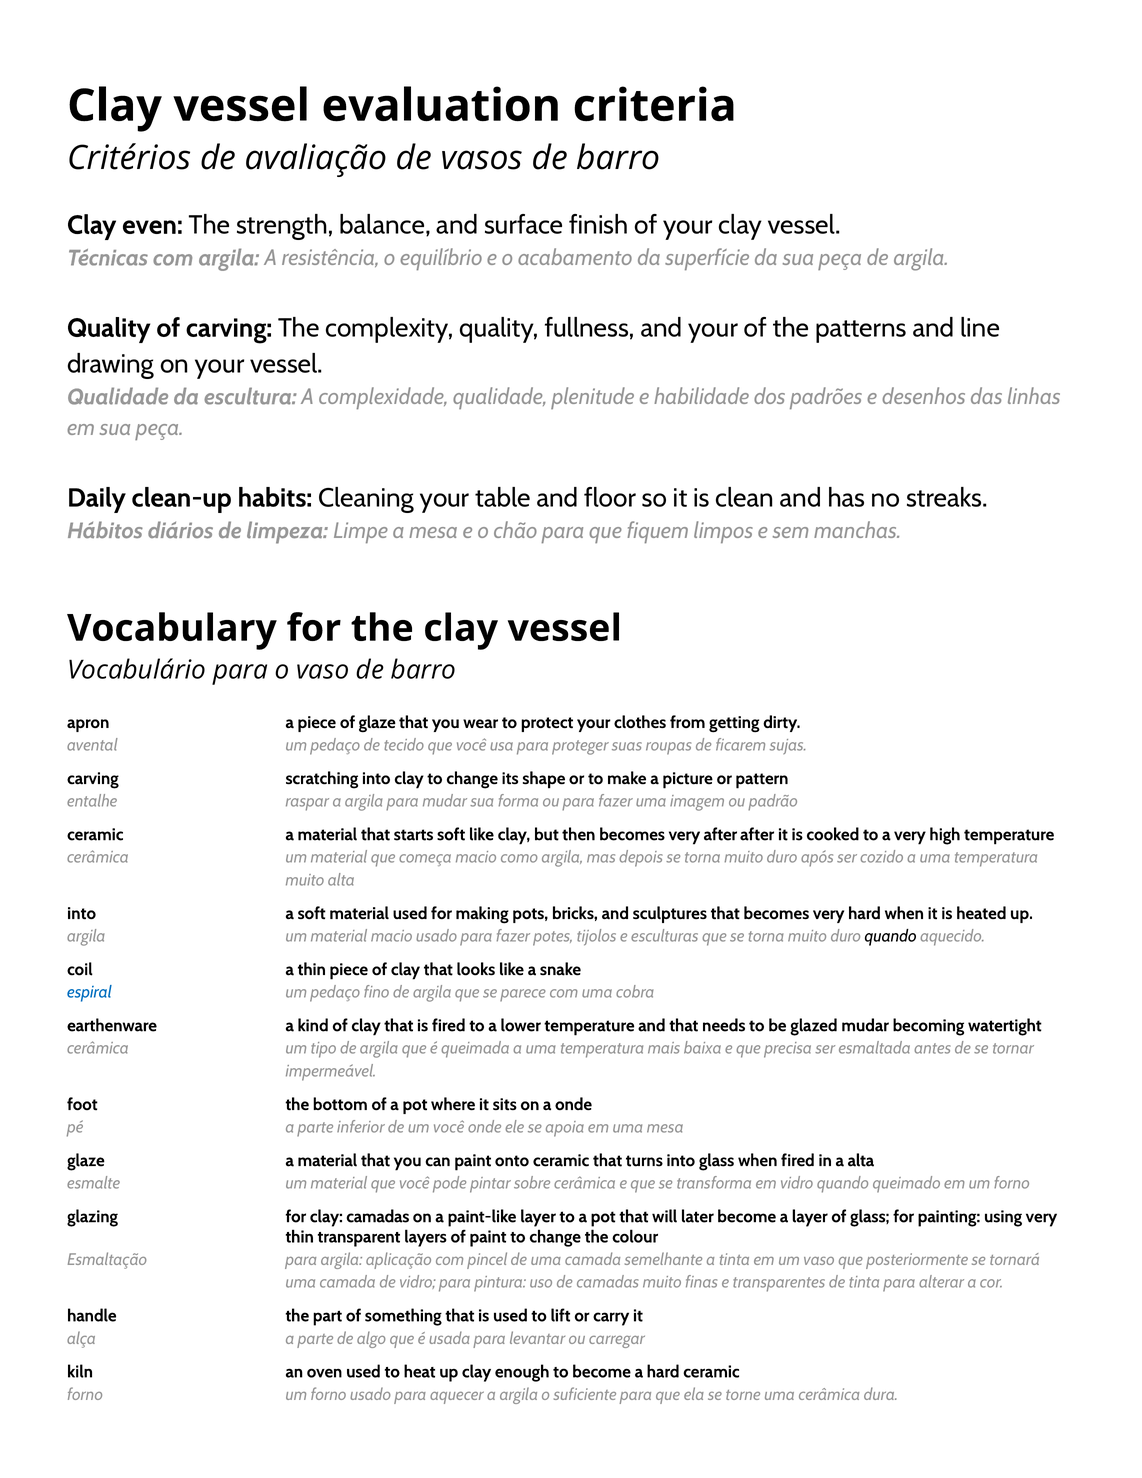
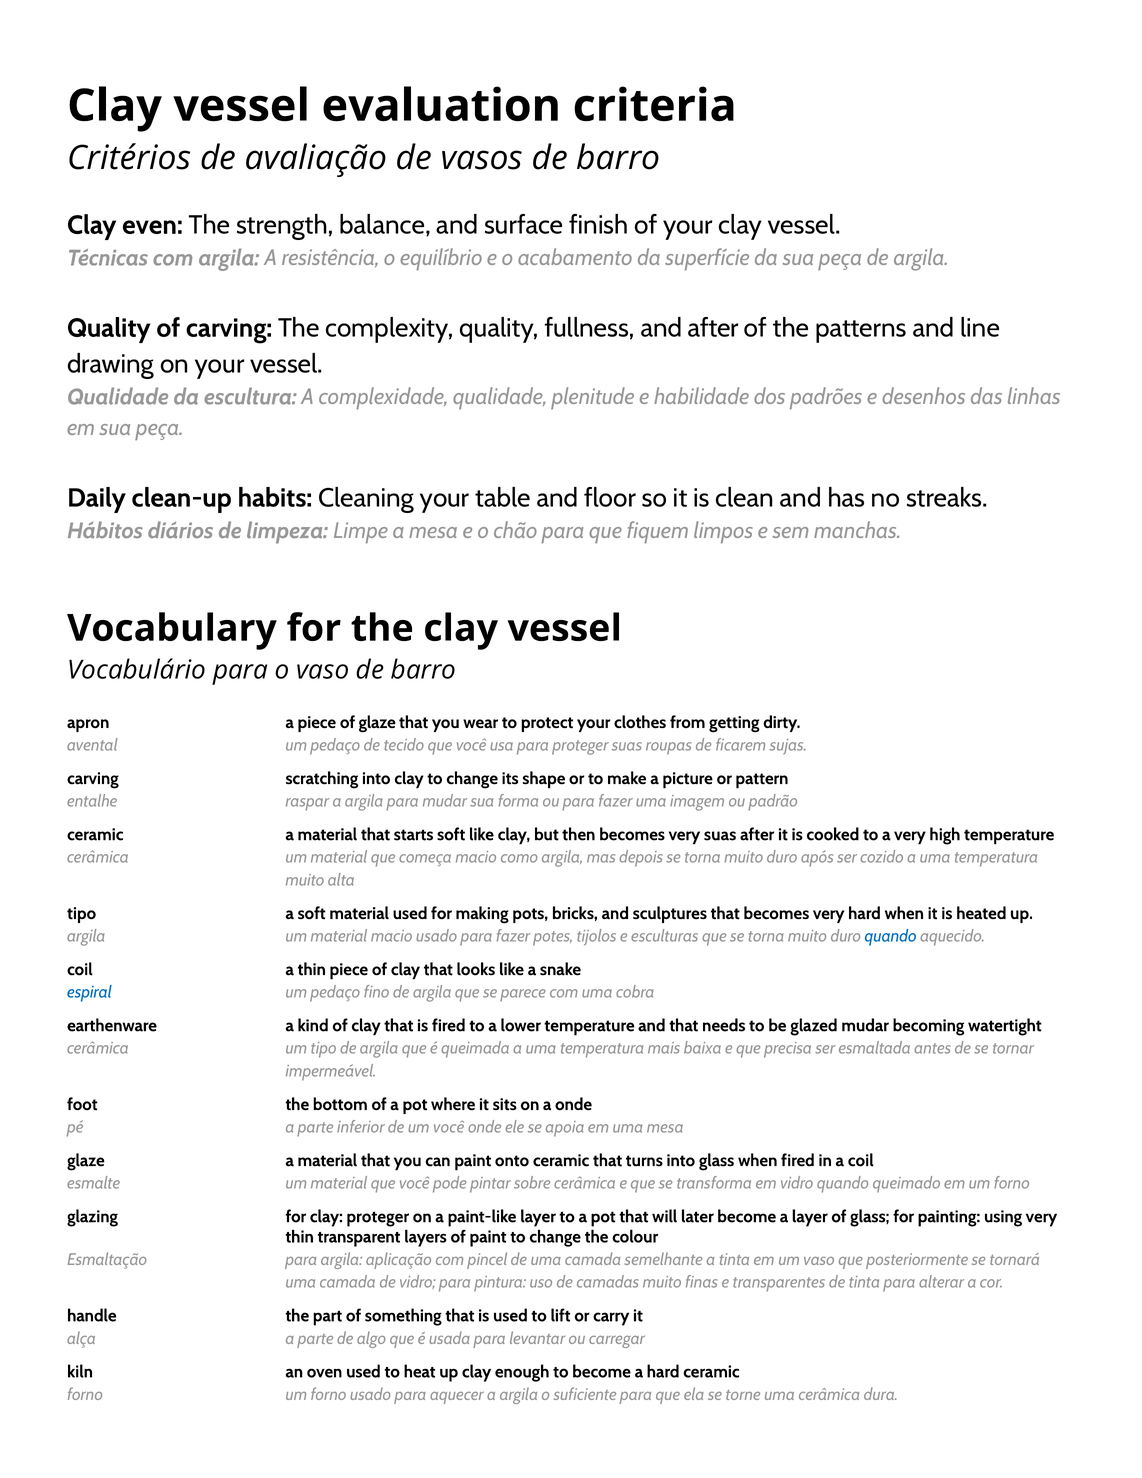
and your: your -> after
very after: after -> suas
into at (82, 913): into -> tipo
quando at (891, 936) colour: black -> blue
a alta: alta -> coil
clay camadas: camadas -> proteger
